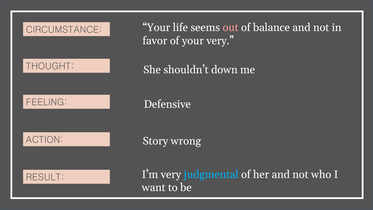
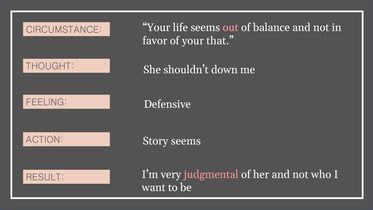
your very: very -> that
Story wrong: wrong -> seems
judgmental colour: light blue -> pink
